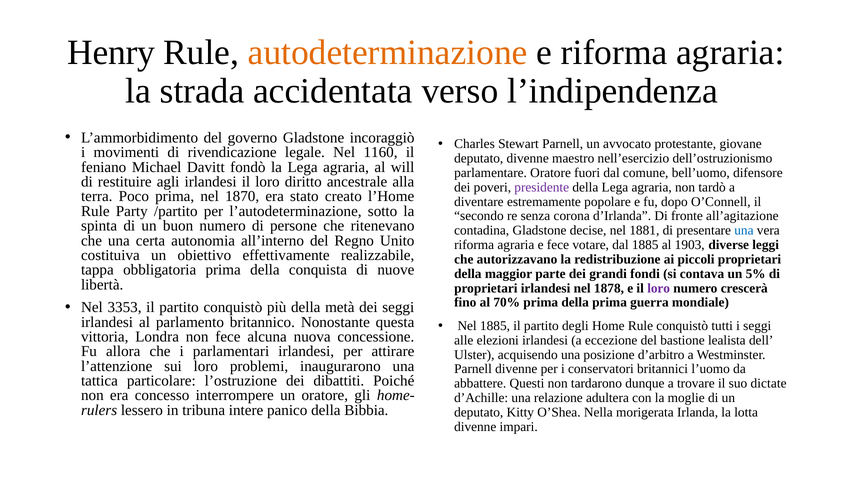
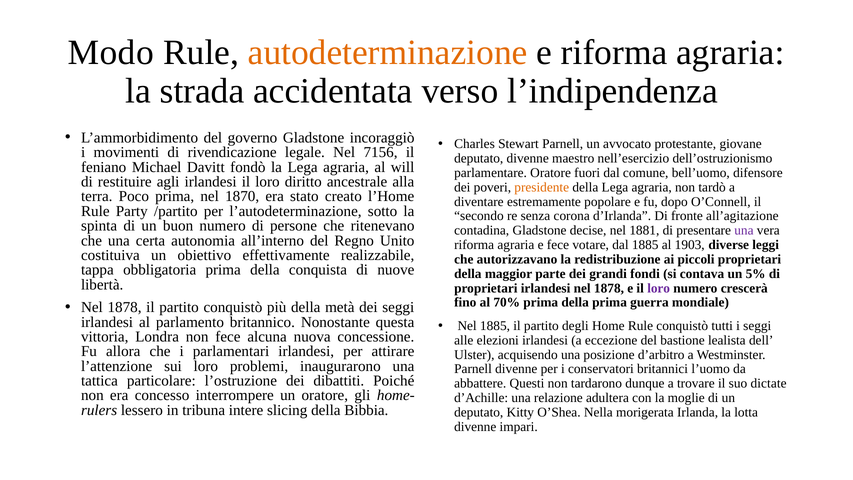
Henry: Henry -> Modo
1160: 1160 -> 7156
presidente colour: purple -> orange
una at (744, 230) colour: blue -> purple
3353 at (125, 307): 3353 -> 1878
panico: panico -> slicing
